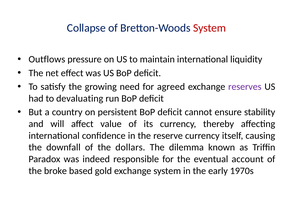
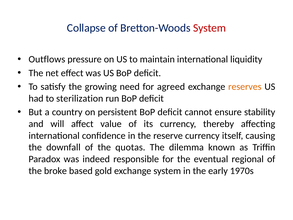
reserves colour: purple -> orange
devaluating: devaluating -> sterilization
dollars: dollars -> quotas
account: account -> regional
